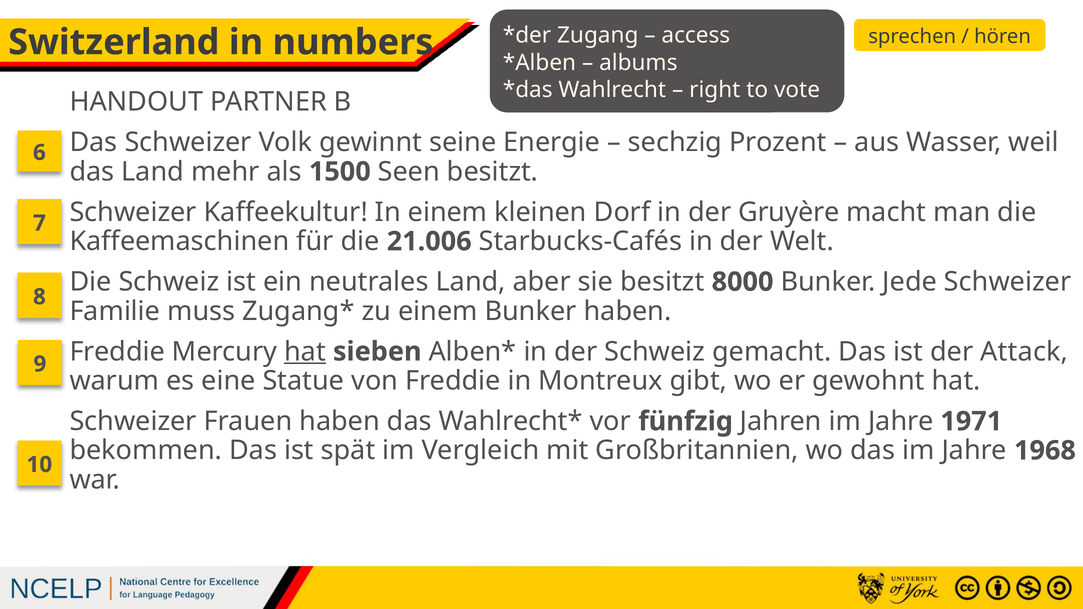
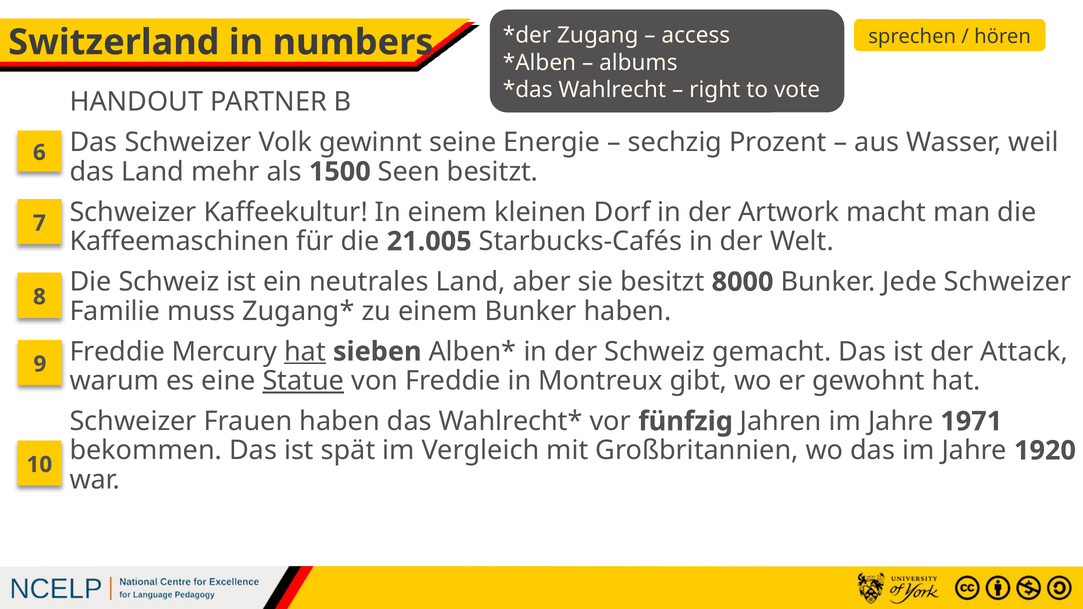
Gruyère: Gruyère -> Artwork
21.006: 21.006 -> 21.005
Statue underline: none -> present
1968: 1968 -> 1920
